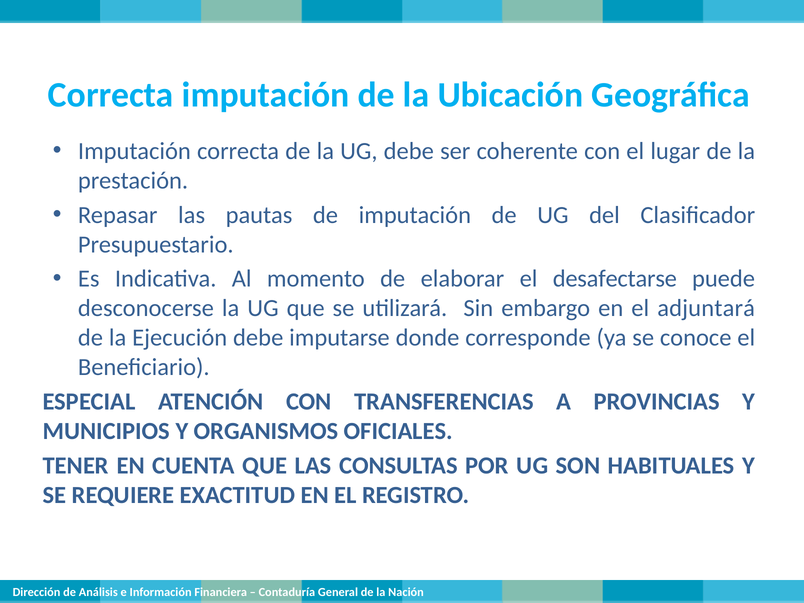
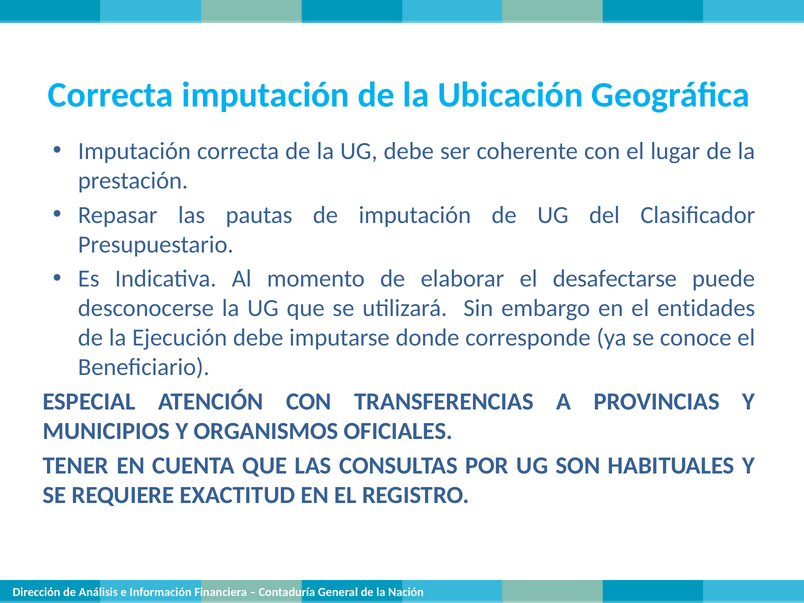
adjuntará: adjuntará -> entidades
